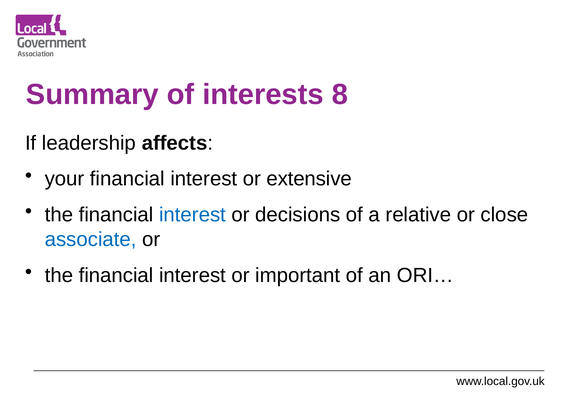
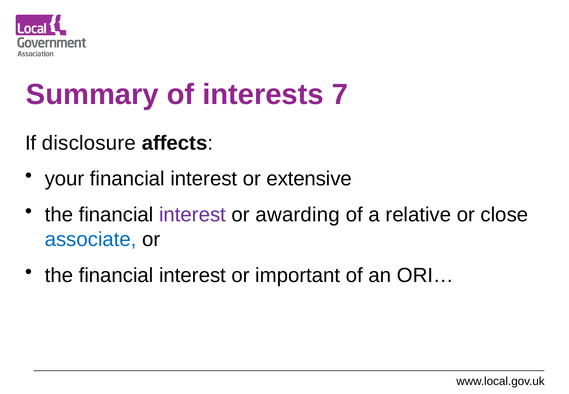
8: 8 -> 7
leadership: leadership -> disclosure
interest at (192, 215) colour: blue -> purple
decisions: decisions -> awarding
